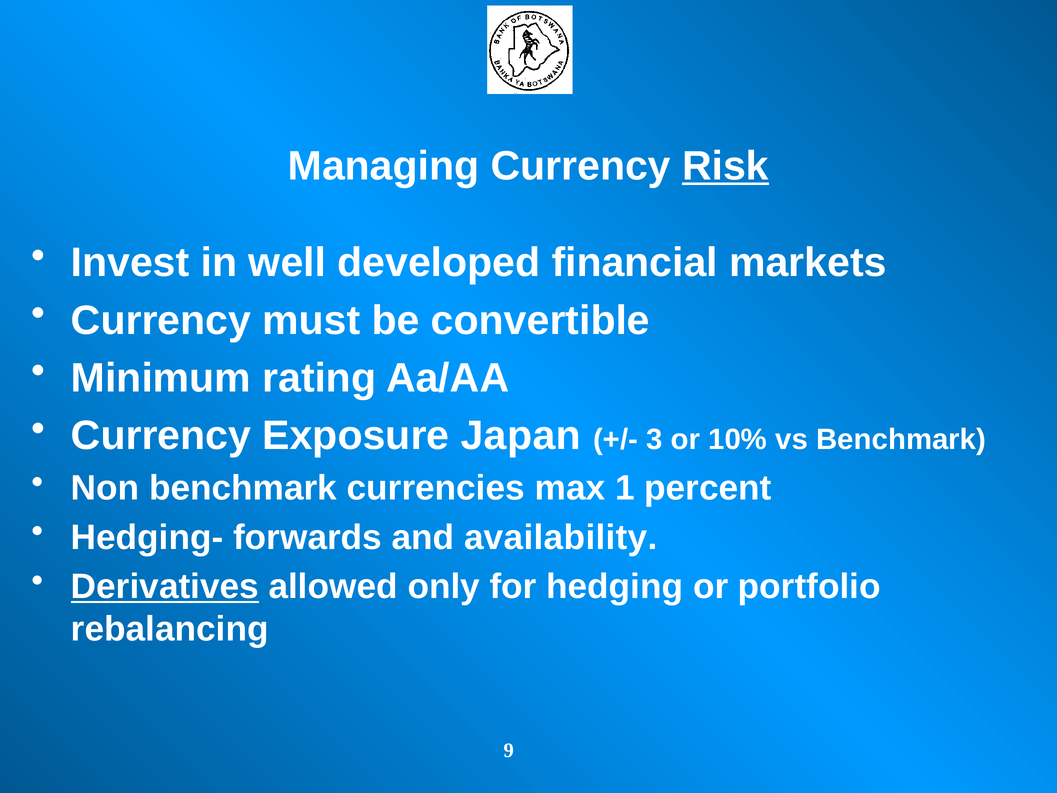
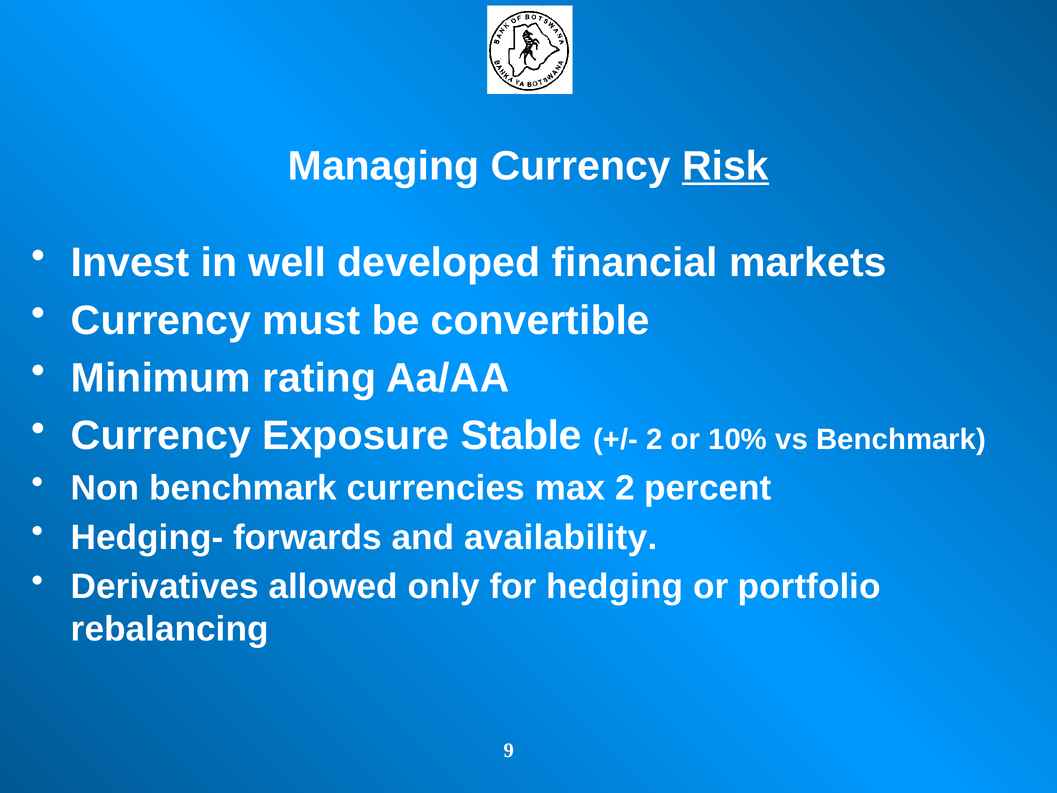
Japan: Japan -> Stable
3 at (654, 439): 3 -> 2
max 1: 1 -> 2
Derivatives underline: present -> none
